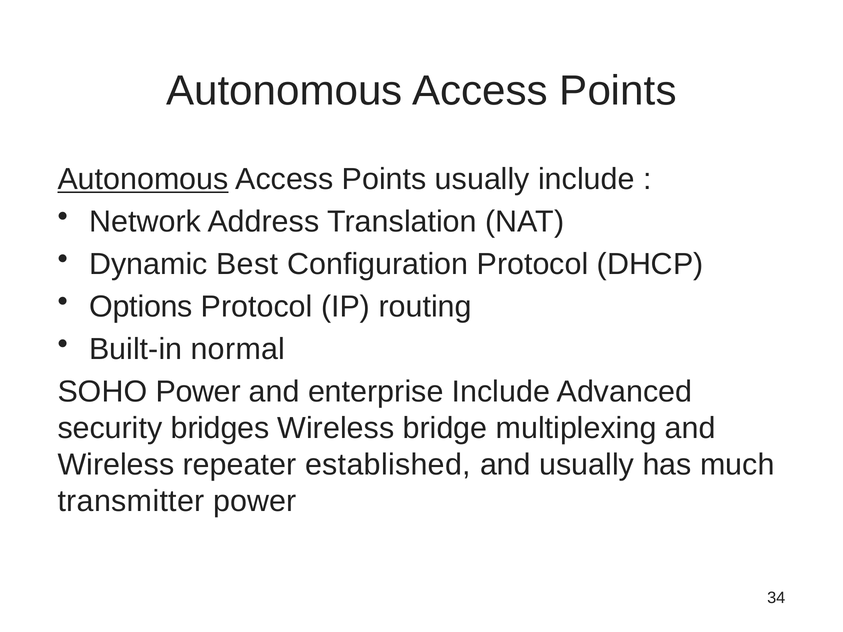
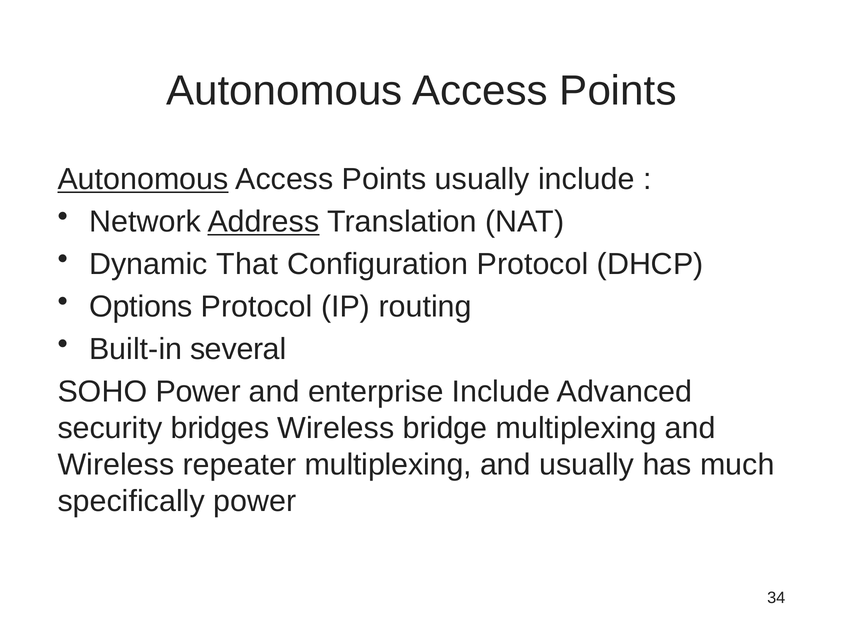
Address underline: none -> present
Best: Best -> That
normal: normal -> several
repeater established: established -> multiplexing
transmitter: transmitter -> specifically
